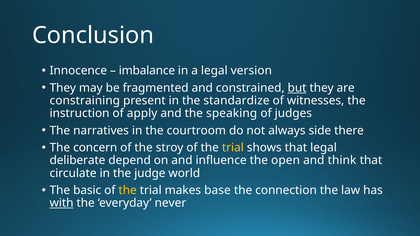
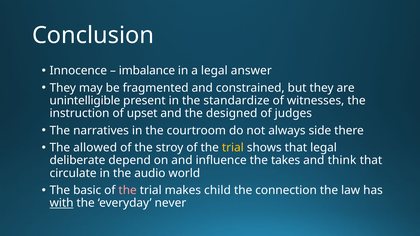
version: version -> answer
but underline: present -> none
constraining: constraining -> unintelligible
apply: apply -> upset
speaking: speaking -> designed
concern: concern -> allowed
open: open -> takes
judge: judge -> audio
the at (128, 190) colour: yellow -> pink
base: base -> child
